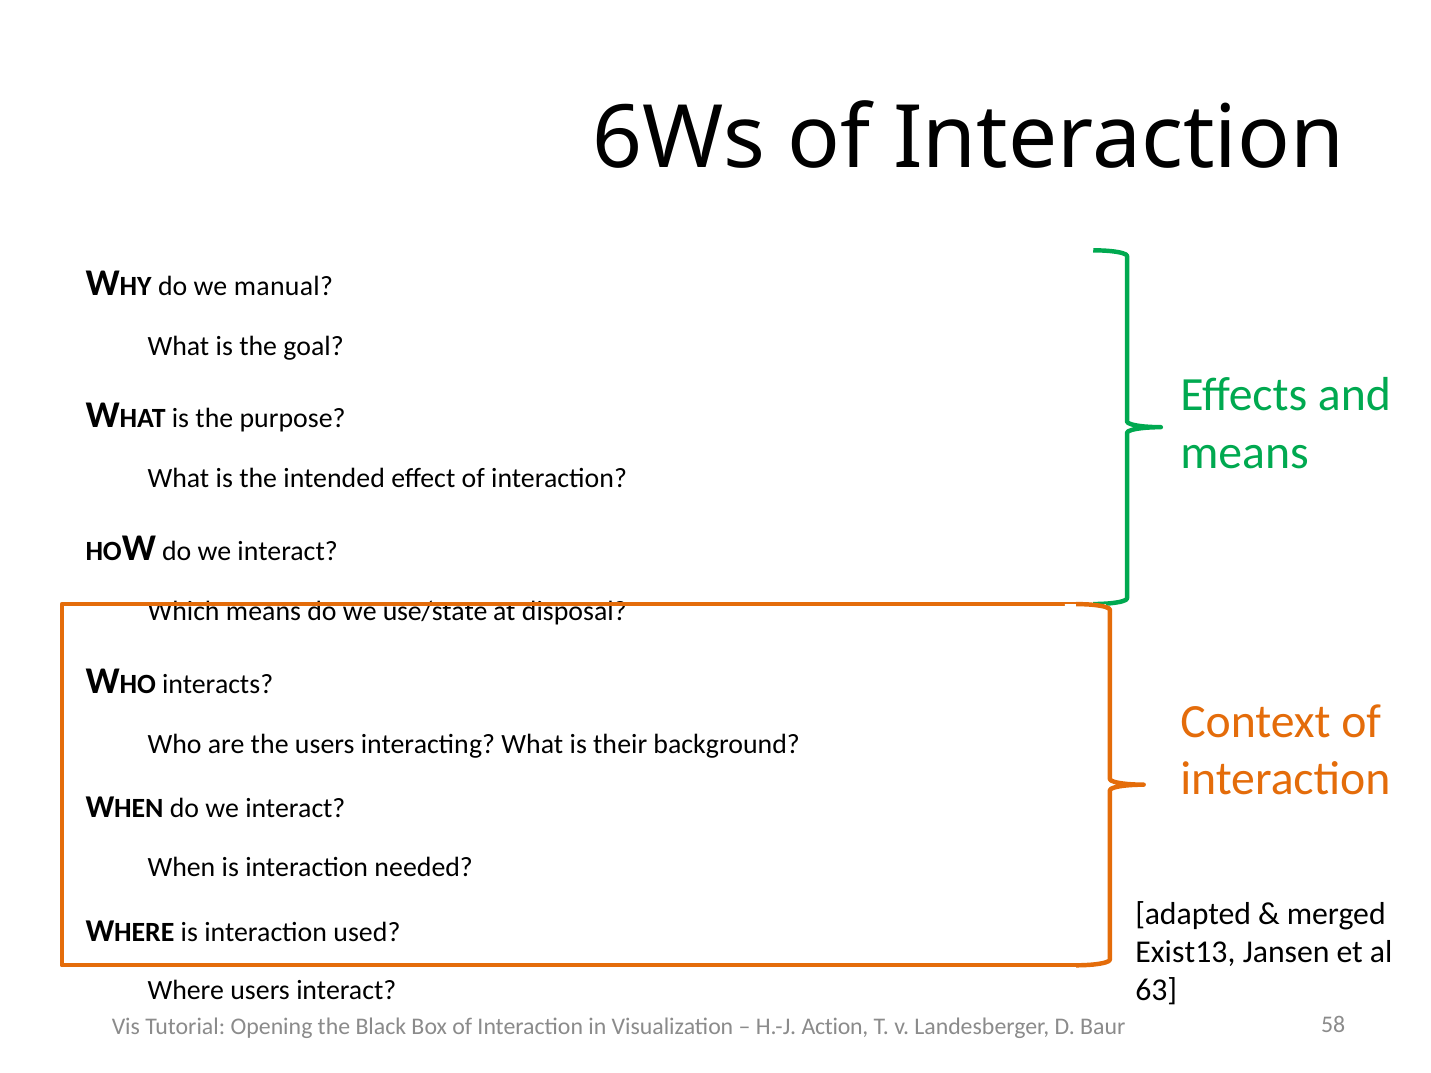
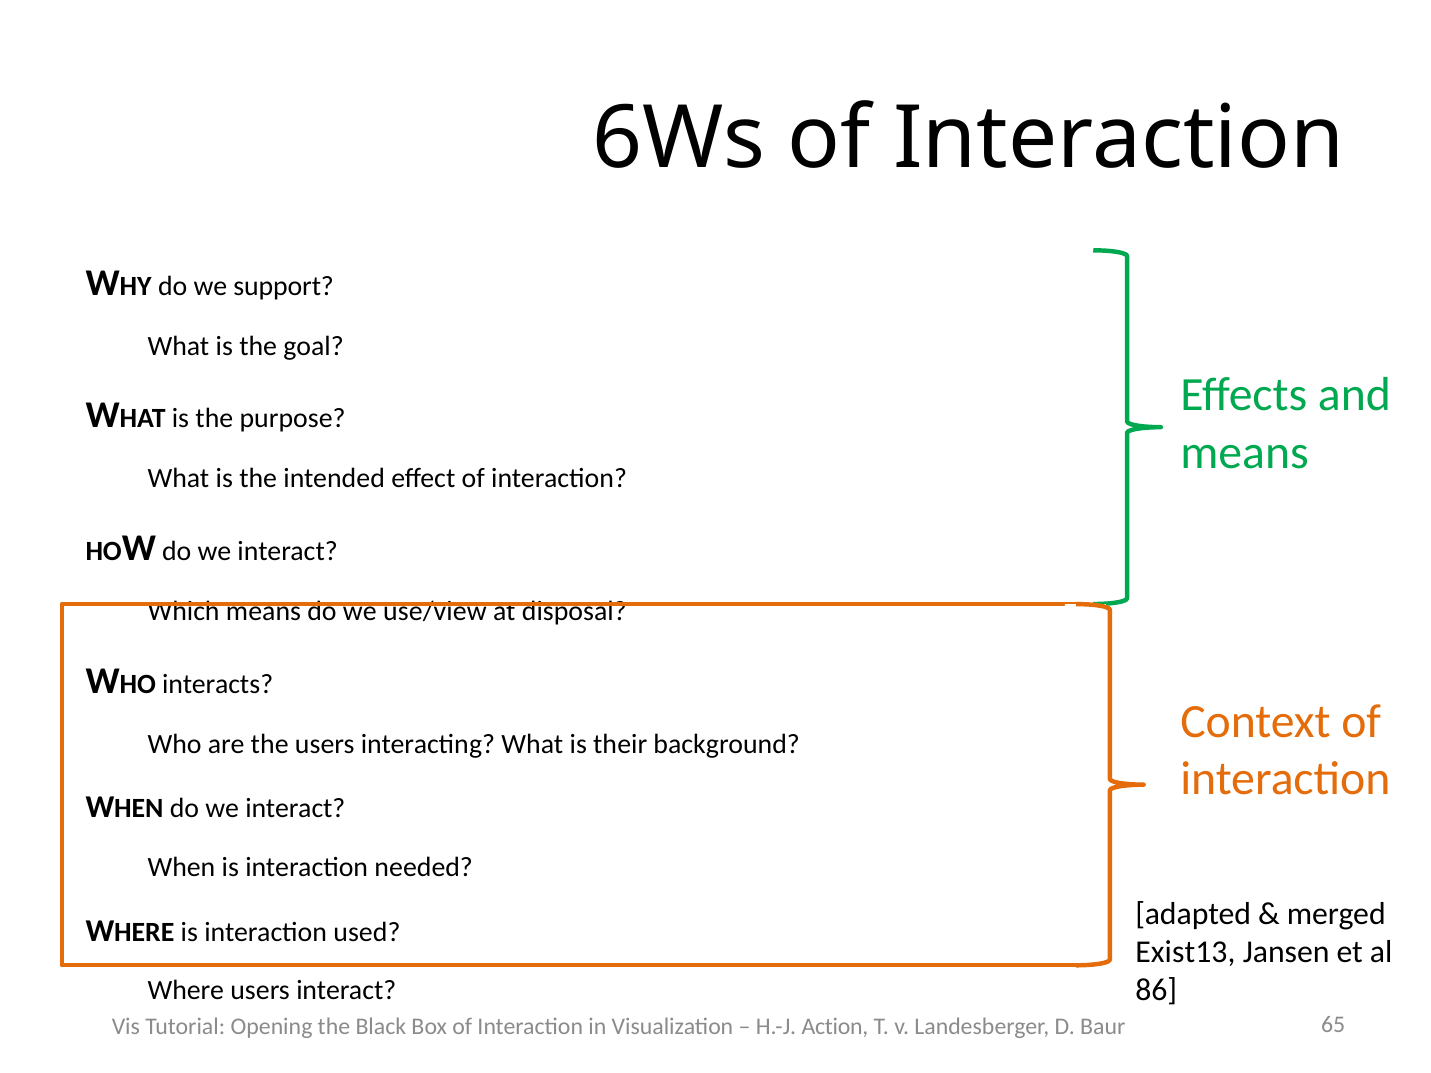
manual: manual -> support
use/state: use/state -> use/view
63: 63 -> 86
58: 58 -> 65
